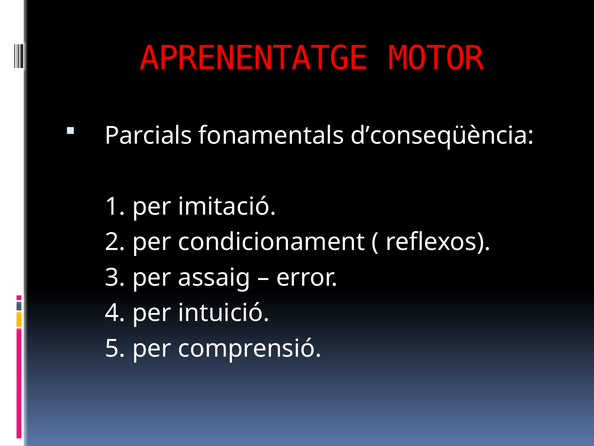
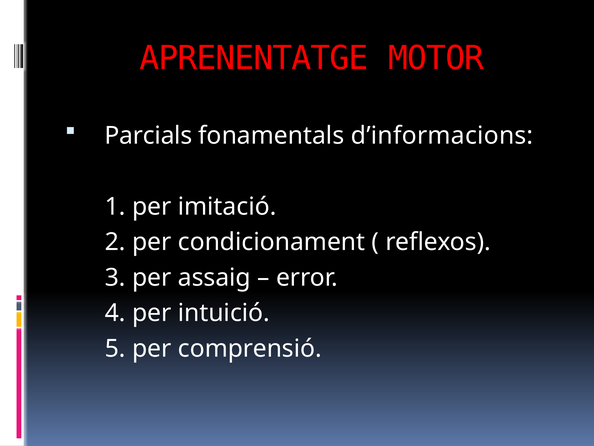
d’conseqüència: d’conseqüència -> d’informacions
